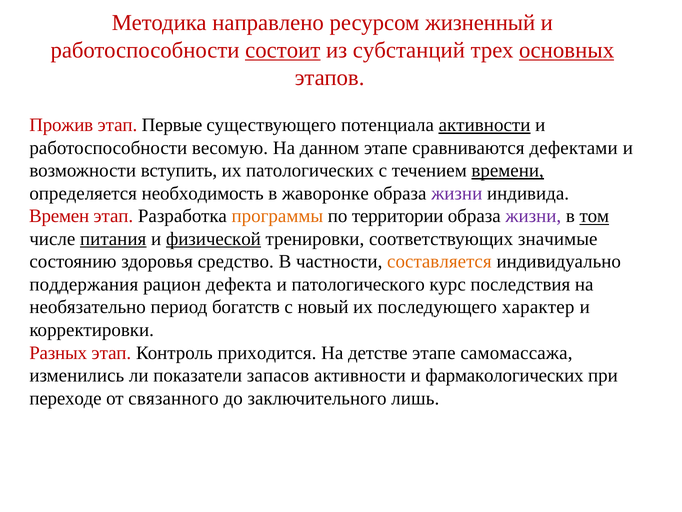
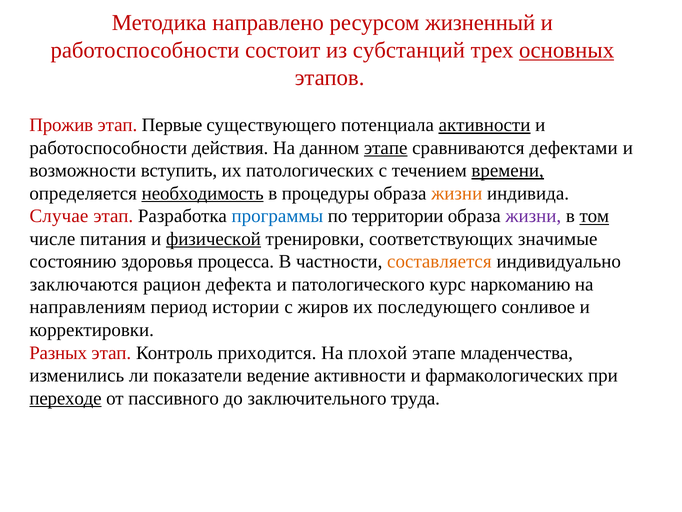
состоит underline: present -> none
весомую: весомую -> действия
этапе at (386, 148) underline: none -> present
необходимость underline: none -> present
жаворонке: жаворонке -> процедуры
жизни at (457, 193) colour: purple -> orange
Времен: Времен -> Случае
программы colour: orange -> blue
питания underline: present -> none
средство: средство -> процесса
поддержания: поддержания -> заключаются
последствия: последствия -> наркоманию
необязательно: необязательно -> направлениям
богатств: богатств -> истории
новый: новый -> жиров
характер: характер -> сонливое
детстве: детстве -> плохой
самомассажа: самомассажа -> младенчества
запасов: запасов -> ведение
переходе underline: none -> present
связанного: связанного -> пассивного
лишь: лишь -> труда
